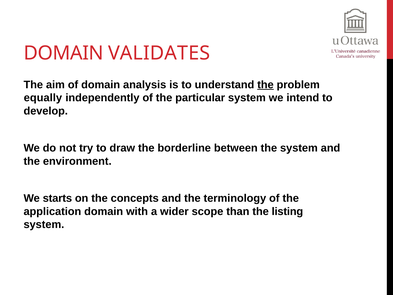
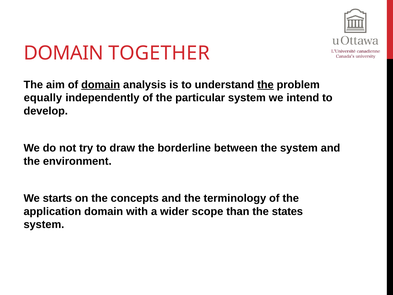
VALIDATES: VALIDATES -> TOGETHER
domain at (101, 85) underline: none -> present
listing: listing -> states
